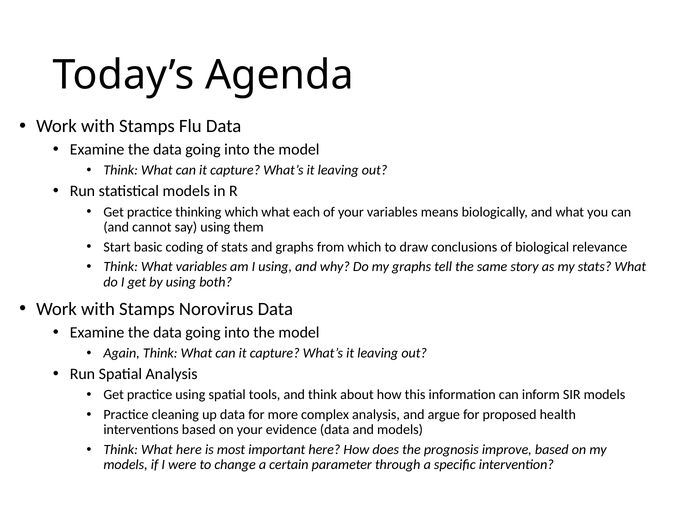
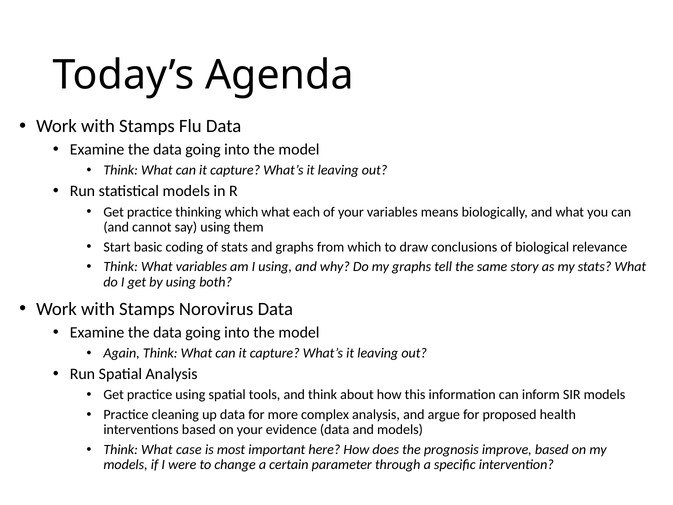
What here: here -> case
